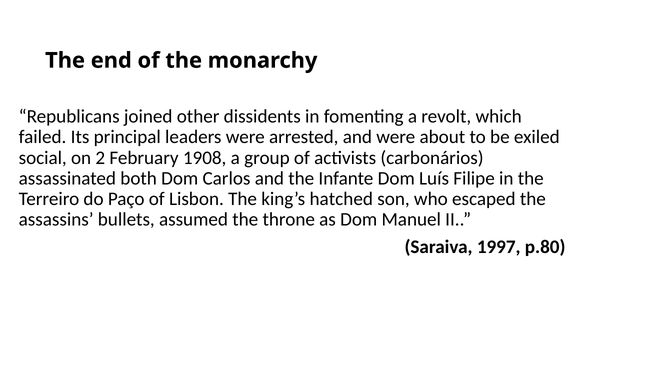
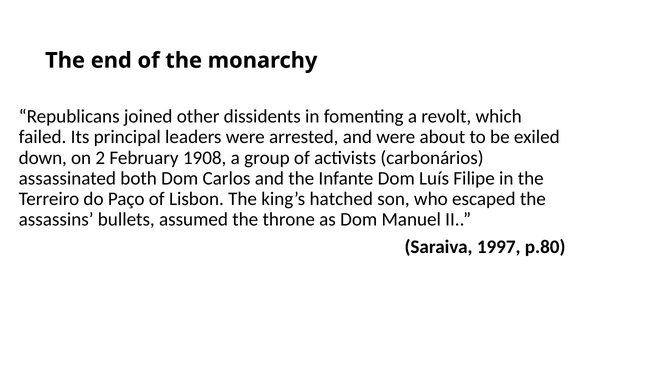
social: social -> down
